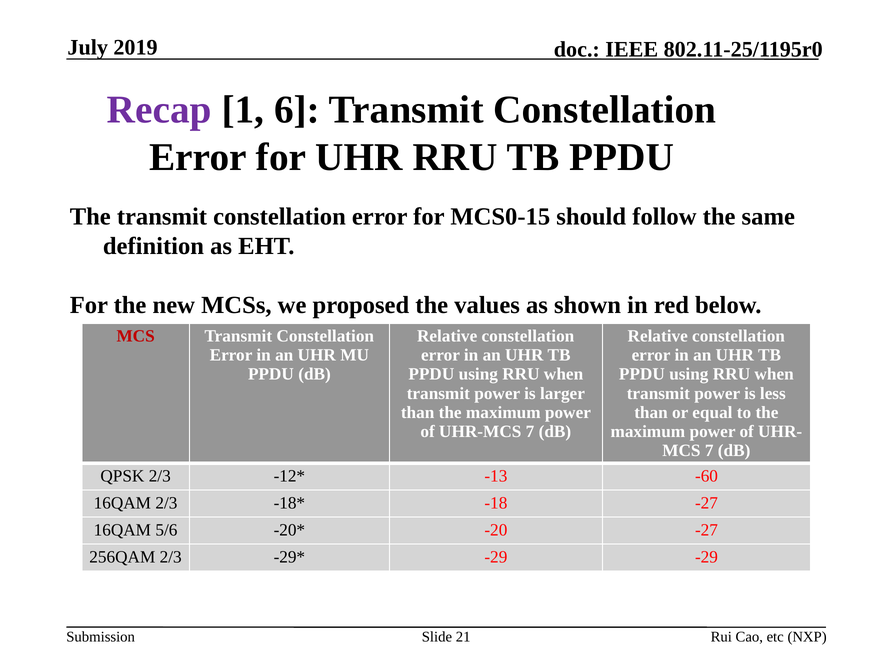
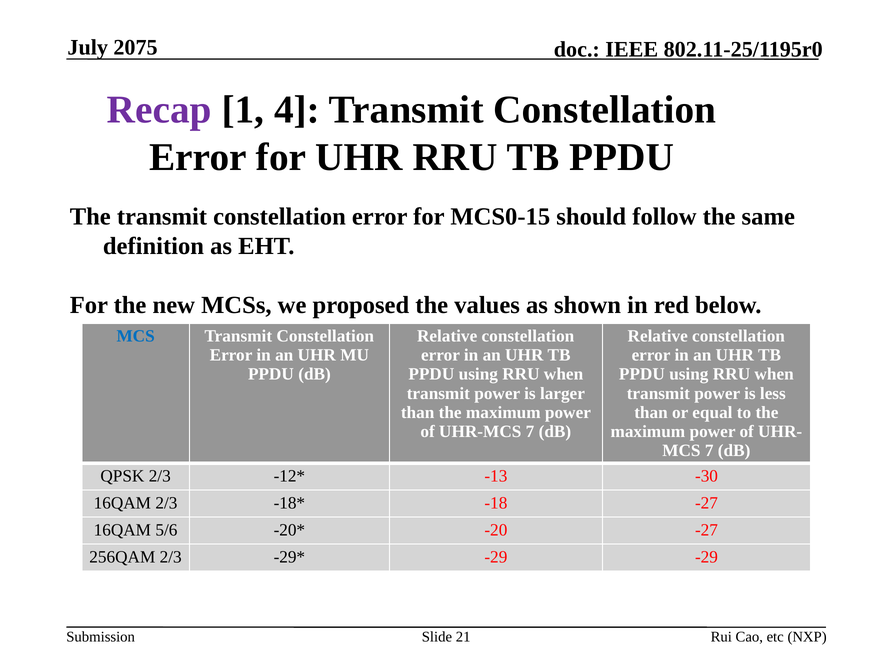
2019: 2019 -> 2075
6: 6 -> 4
MCS at (136, 336) colour: red -> blue
-60: -60 -> -30
